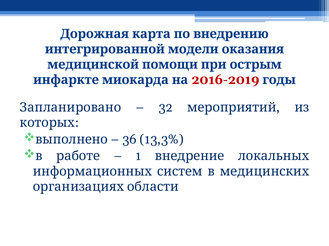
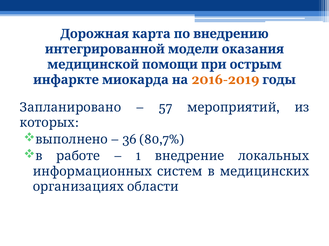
2016-2019 colour: red -> orange
32: 32 -> 57
13,3%: 13,3% -> 80,7%
